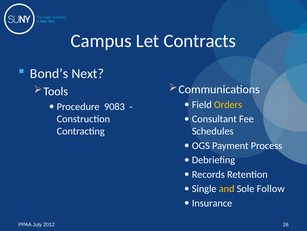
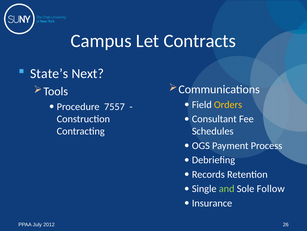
Bond’s: Bond’s -> State’s
9083: 9083 -> 7557
and colour: yellow -> light green
